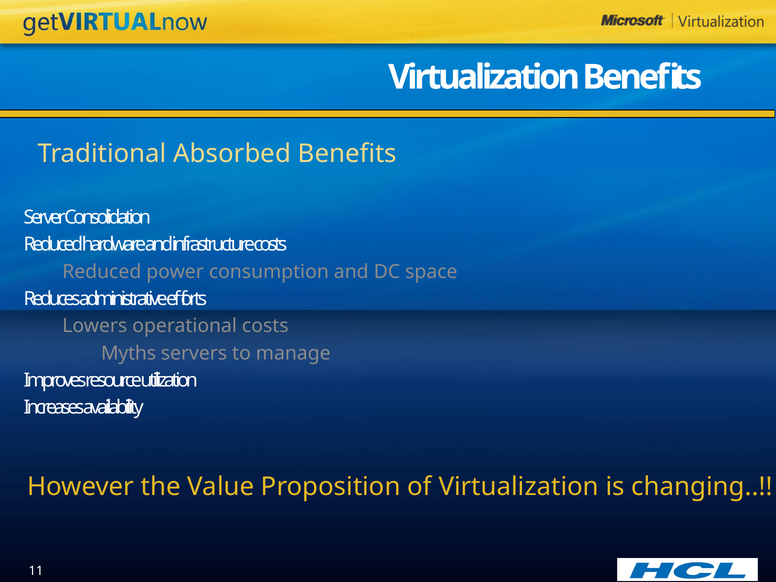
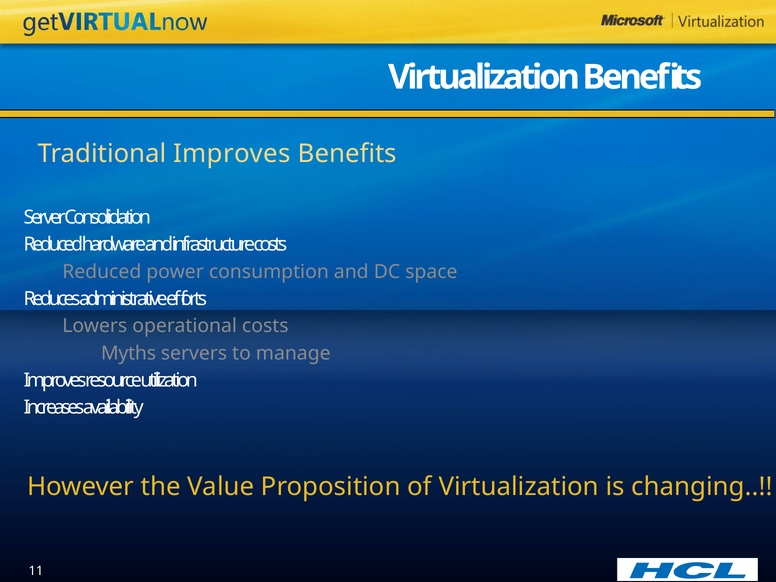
Traditional Absorbed: Absorbed -> Improves
